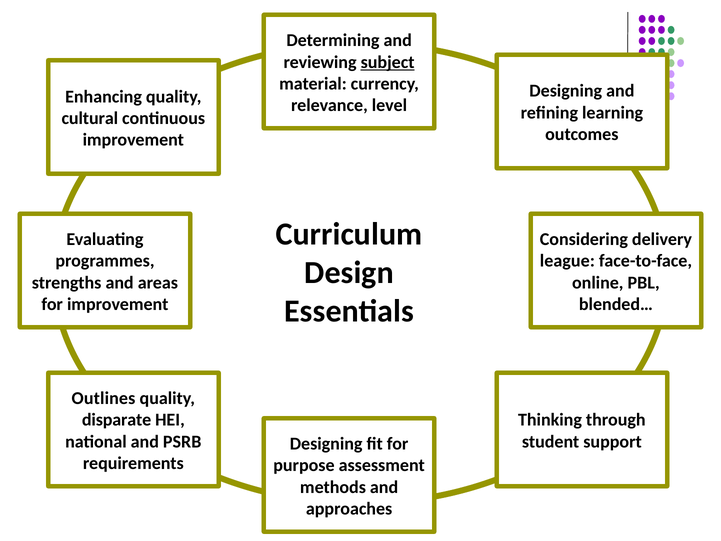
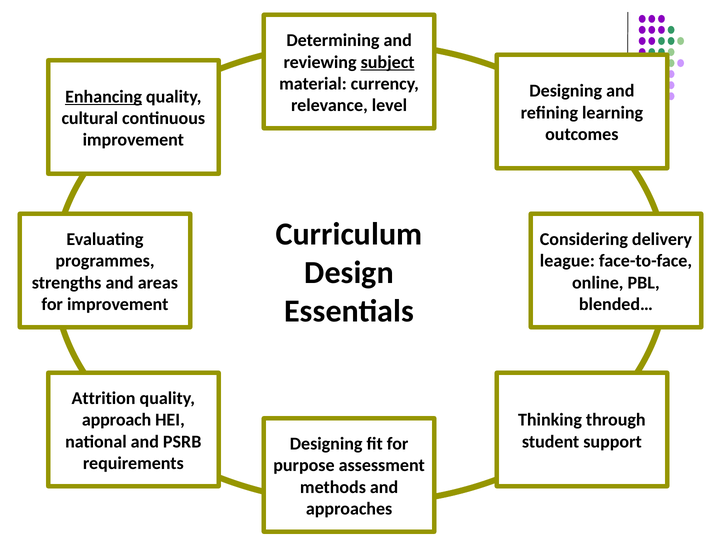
Enhancing underline: none -> present
Outlines: Outlines -> Attrition
disparate: disparate -> approach
